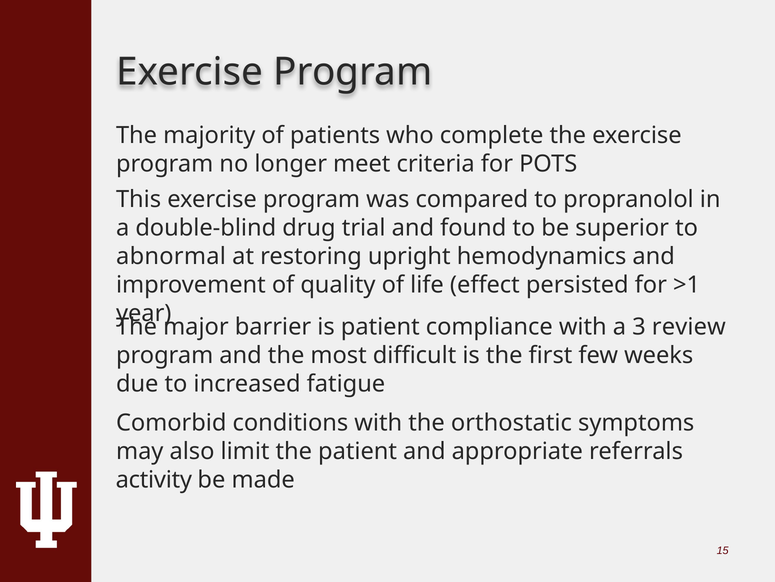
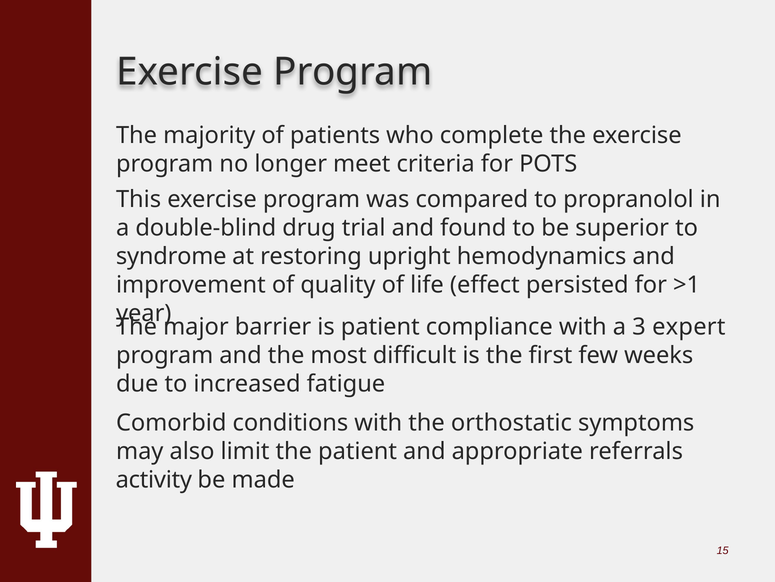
abnormal: abnormal -> syndrome
review: review -> expert
